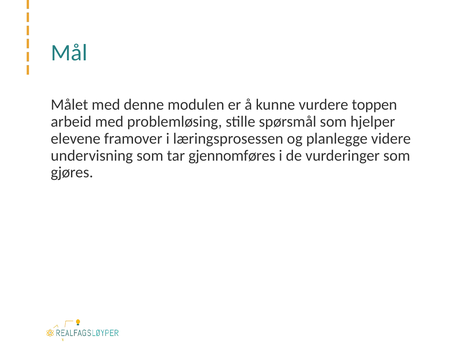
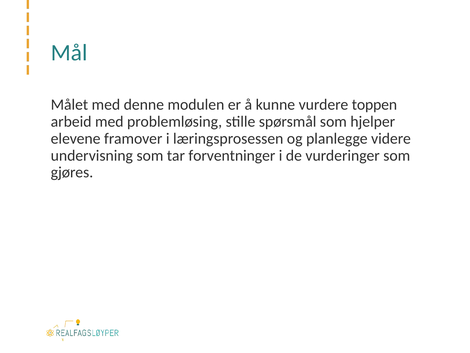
gjennomføres: gjennomføres -> forventninger
